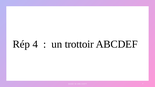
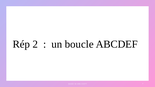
4: 4 -> 2
trottoir: trottoir -> boucle
